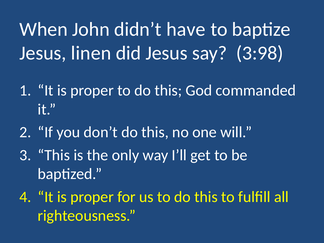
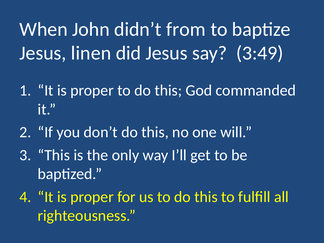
have: have -> from
3:98: 3:98 -> 3:49
